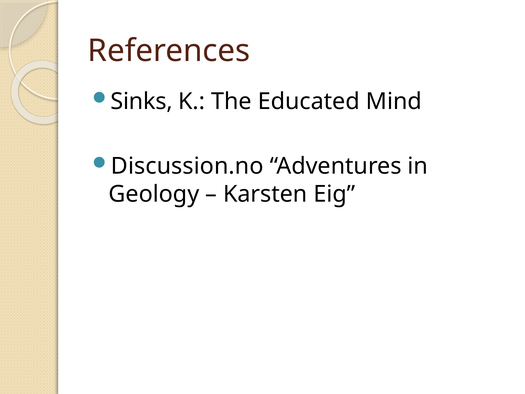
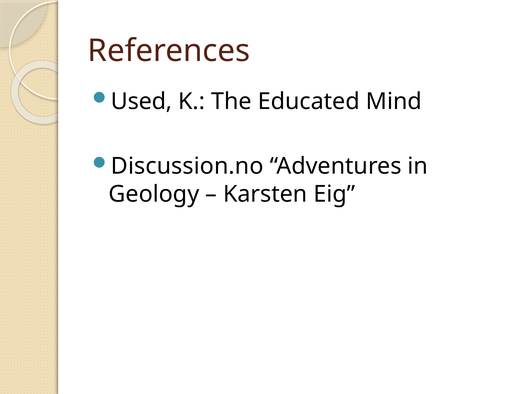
Sinks: Sinks -> Used
